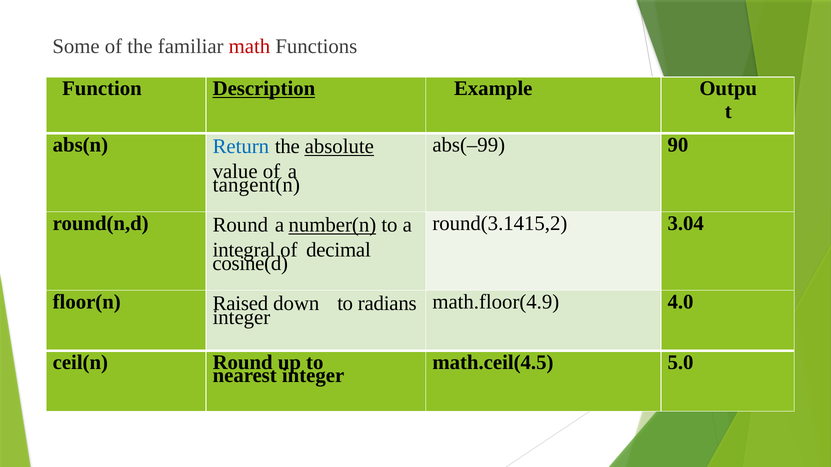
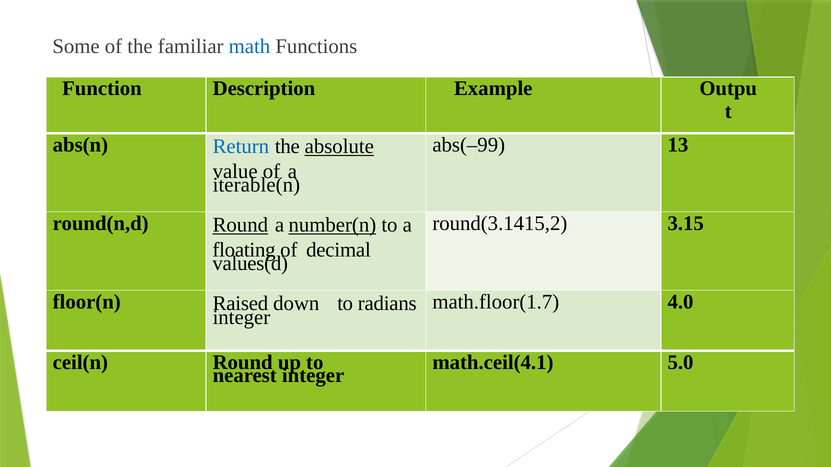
math colour: red -> blue
Description underline: present -> none
90: 90 -> 13
tangent(n: tangent(n -> iterable(n
Round at (240, 225) underline: none -> present
3.04: 3.04 -> 3.15
integral: integral -> floating
cosine(d: cosine(d -> values(d
math.floor(4.9: math.floor(4.9 -> math.floor(1.7
math.ceil(4.5: math.ceil(4.5 -> math.ceil(4.1
